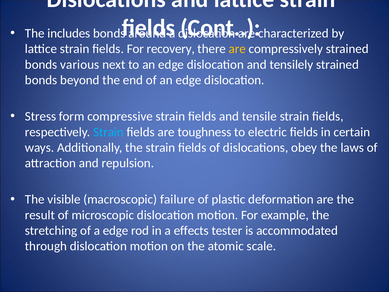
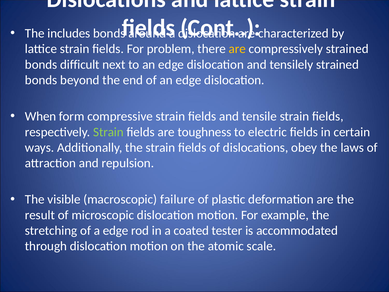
recovery: recovery -> problem
various: various -> difficult
Stress: Stress -> When
Strain at (108, 132) colour: light blue -> light green
effects: effects -> coated
